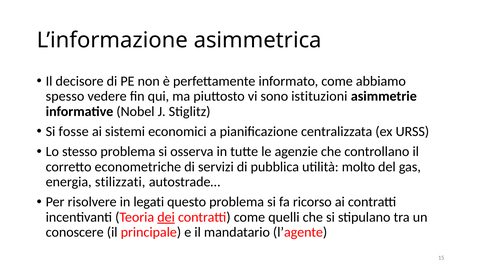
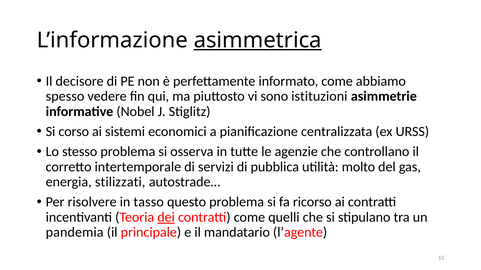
asimmetrica underline: none -> present
fosse: fosse -> corso
econometriche: econometriche -> intertemporale
legati: legati -> tasso
conoscere: conoscere -> pandemia
